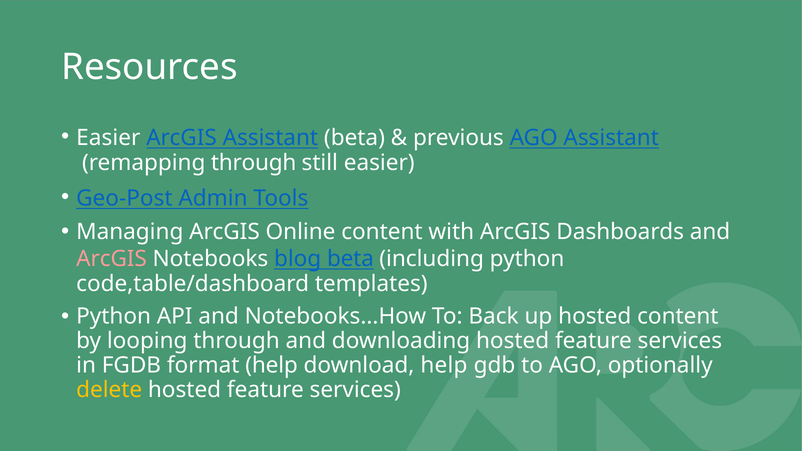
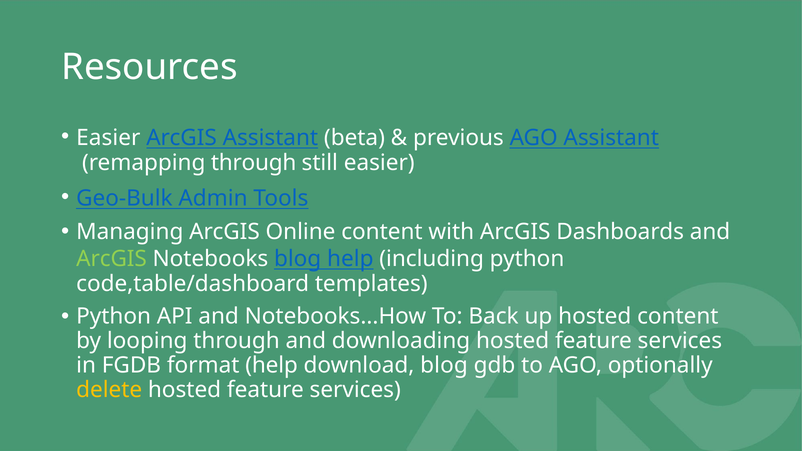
Geo-Post: Geo-Post -> Geo-Bulk
ArcGIS at (111, 259) colour: pink -> light green
blog beta: beta -> help
download help: help -> blog
